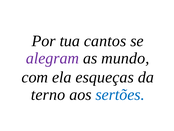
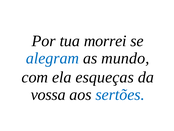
cantos: cantos -> morrei
alegram colour: purple -> blue
terno: terno -> vossa
